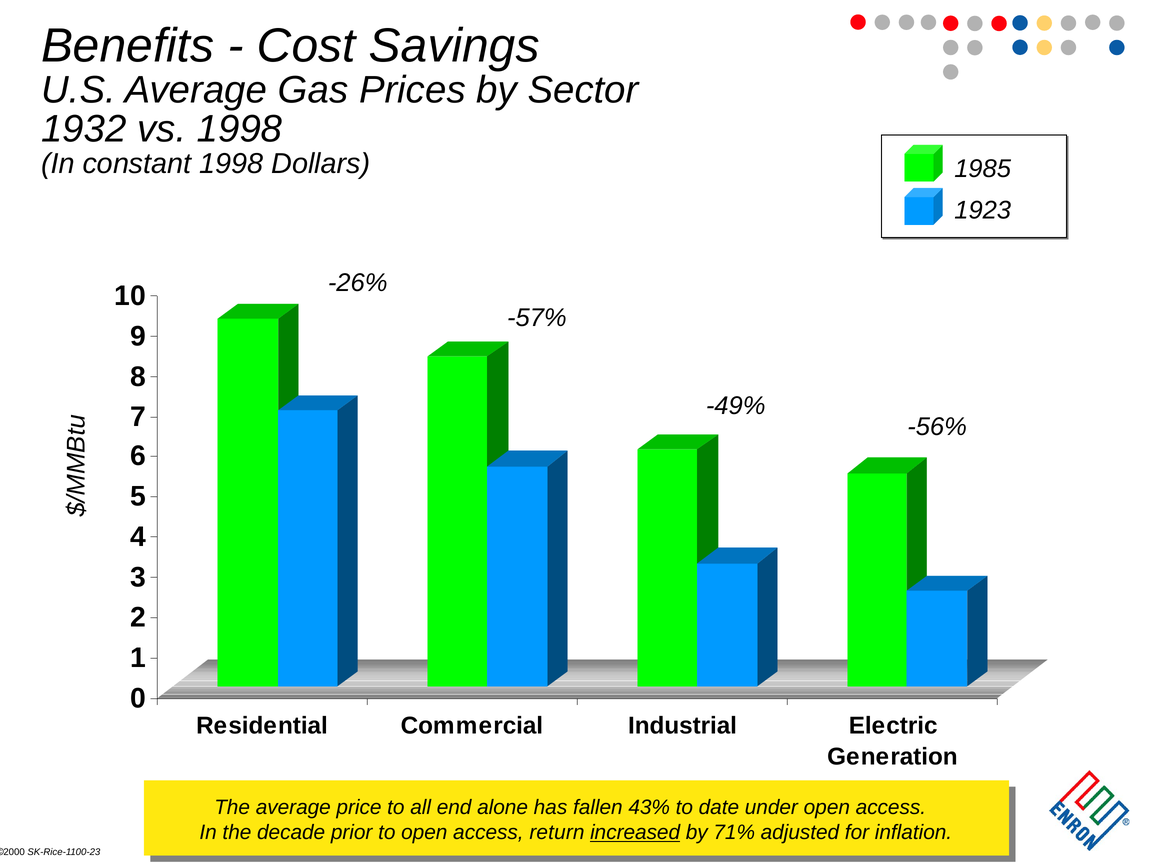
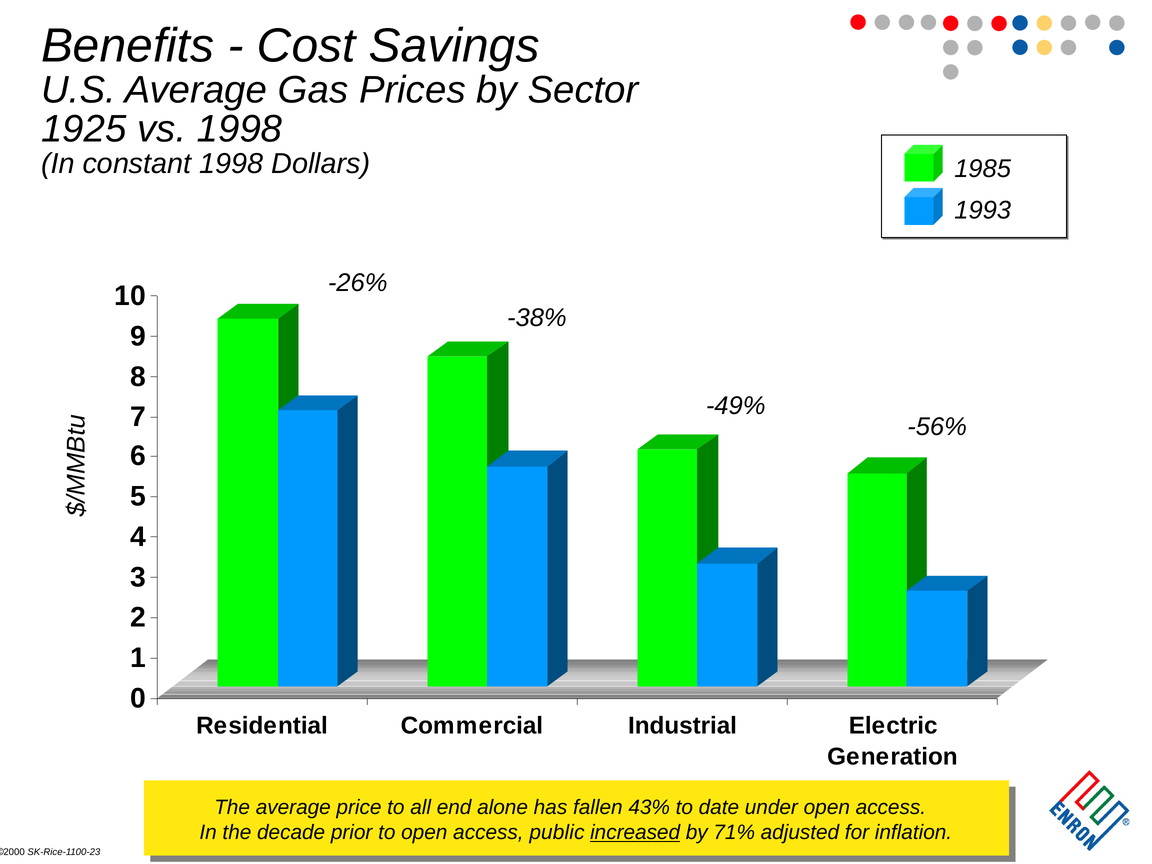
1932: 1932 -> 1925
1923: 1923 -> 1993
-57%: -57% -> -38%
return: return -> public
